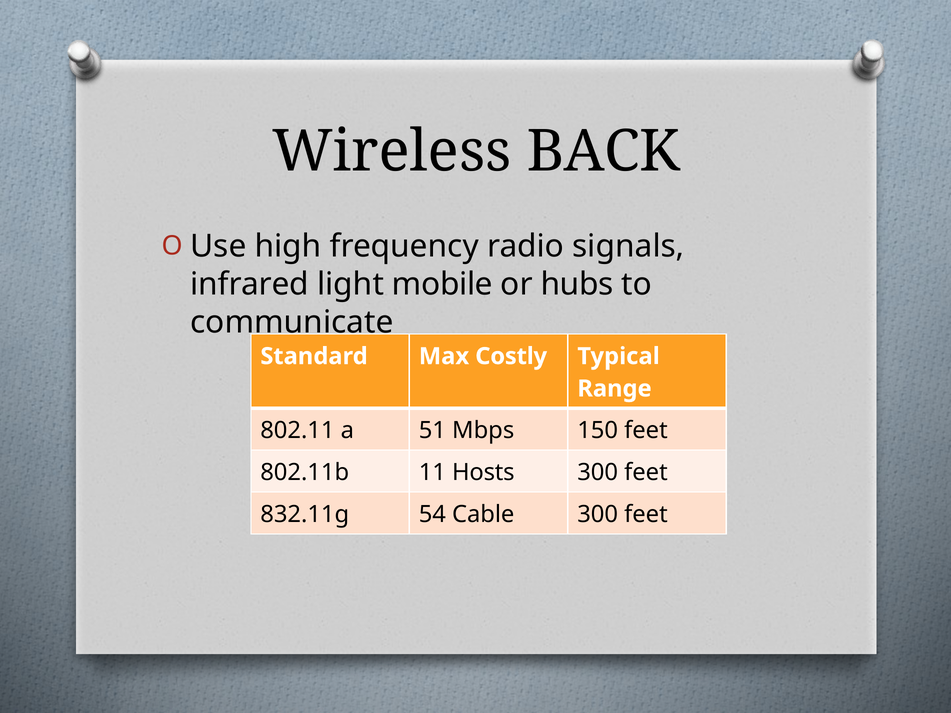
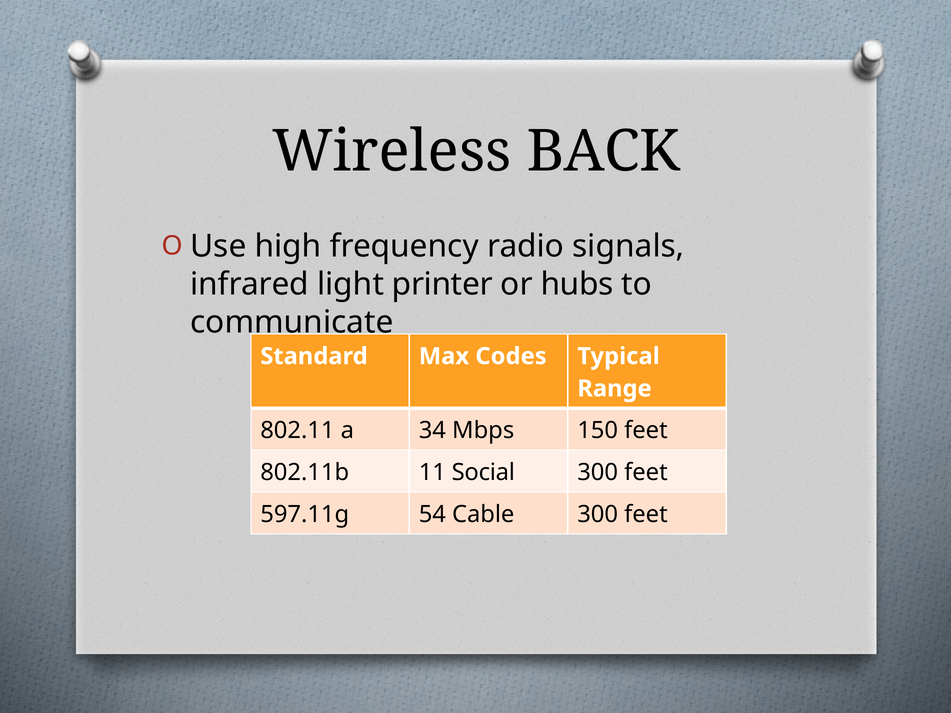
mobile: mobile -> printer
Costly: Costly -> Codes
51: 51 -> 34
Hosts: Hosts -> Social
832.11g: 832.11g -> 597.11g
